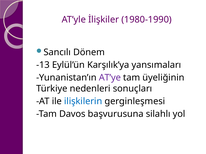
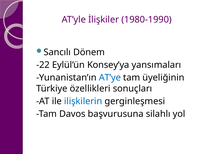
-13: -13 -> -22
Karşılık’ya: Karşılık’ya -> Konsey’ya
AT’ye colour: purple -> blue
nedenleri: nedenleri -> özellikleri
